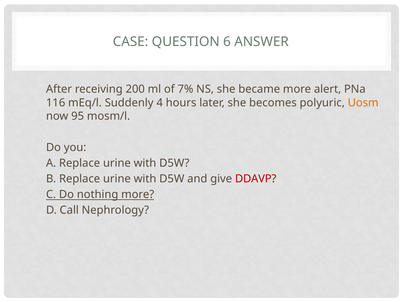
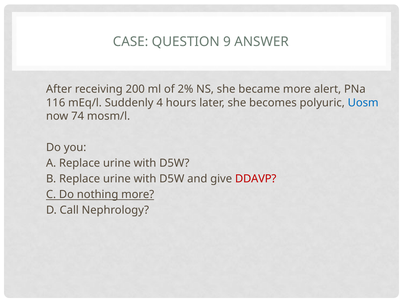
6: 6 -> 9
7%: 7% -> 2%
Uosm colour: orange -> blue
95: 95 -> 74
